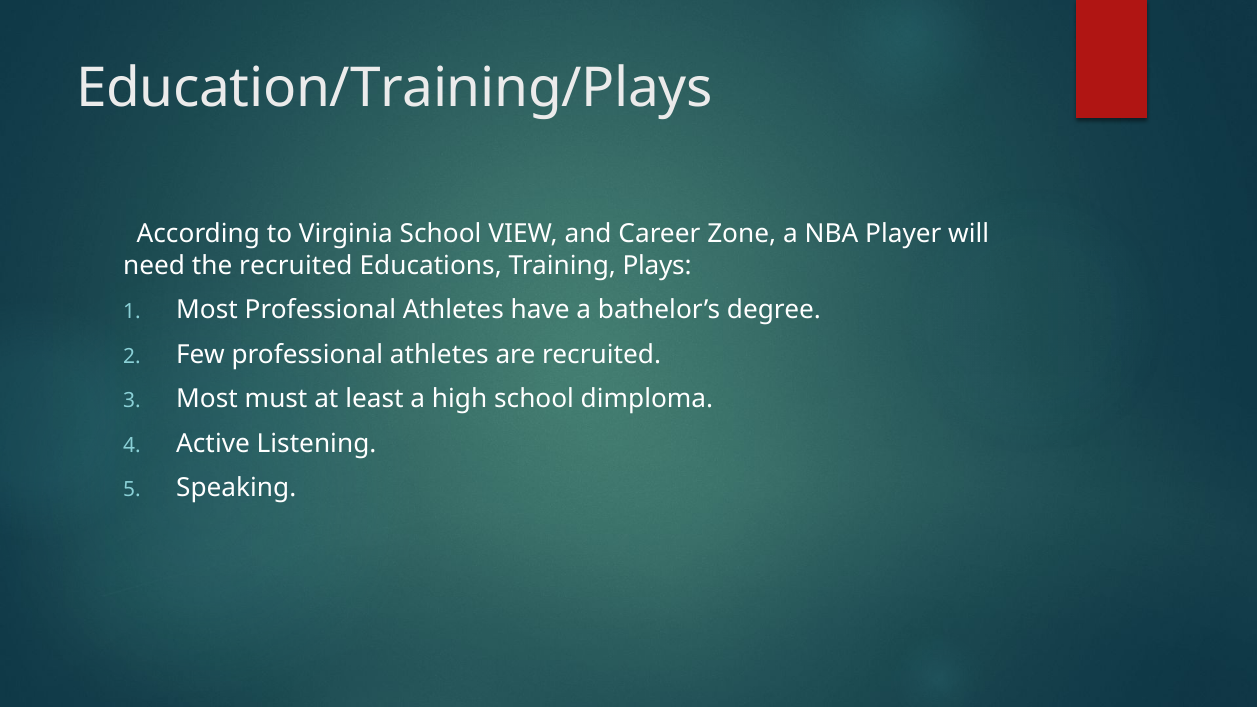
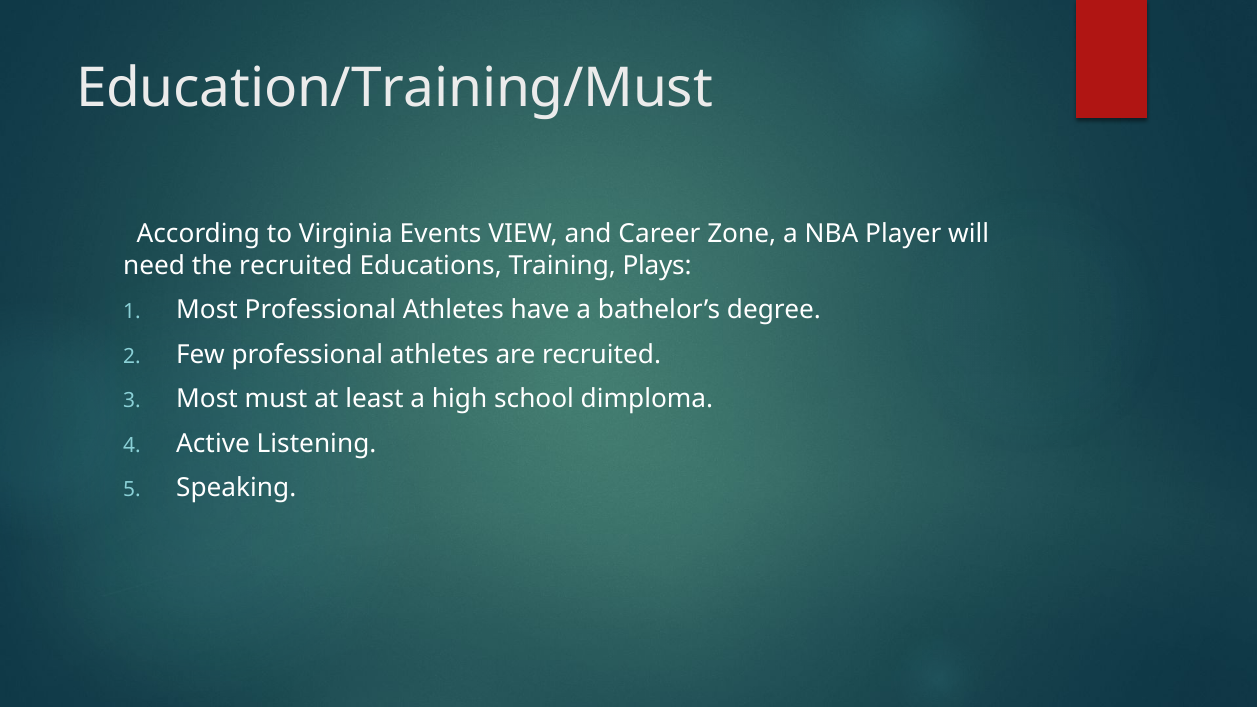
Education/Training/Plays: Education/Training/Plays -> Education/Training/Must
Virginia School: School -> Events
